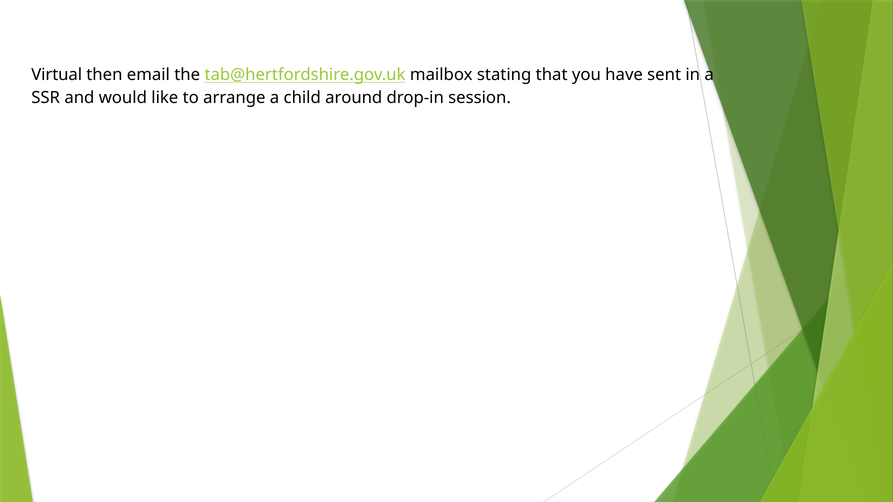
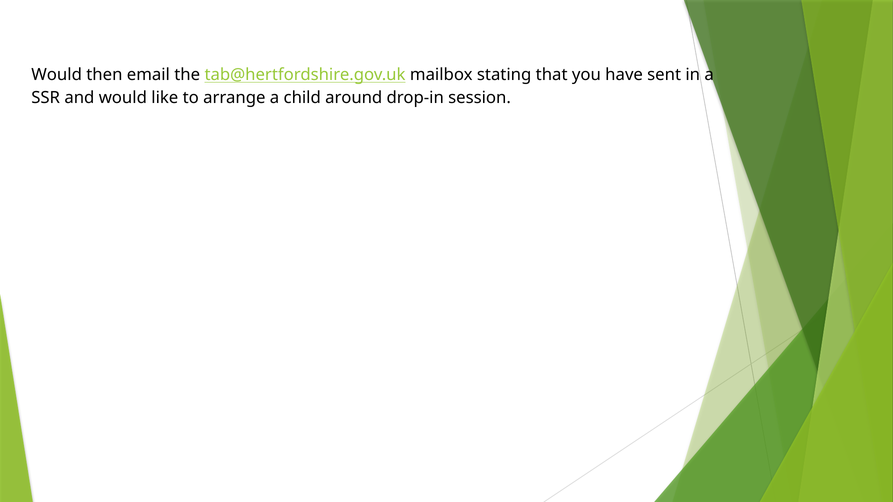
Virtual at (57, 75): Virtual -> Would
